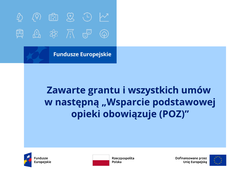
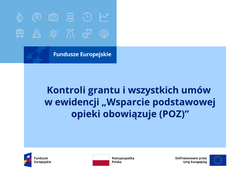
Zawarte: Zawarte -> Kontroli
następną: następną -> ewidencji
